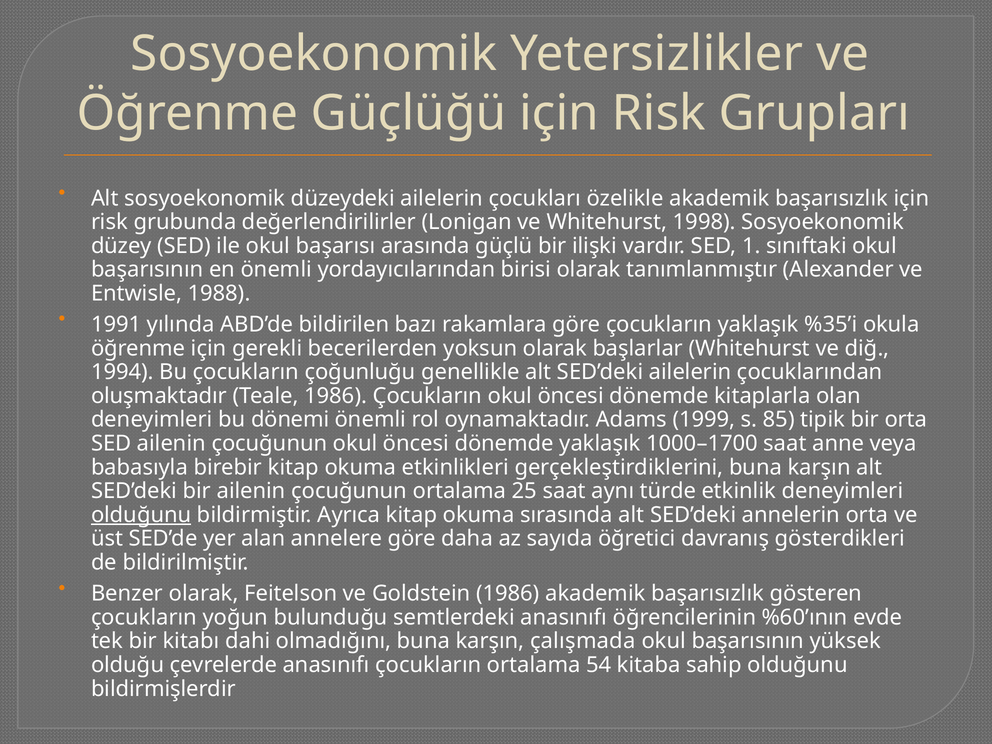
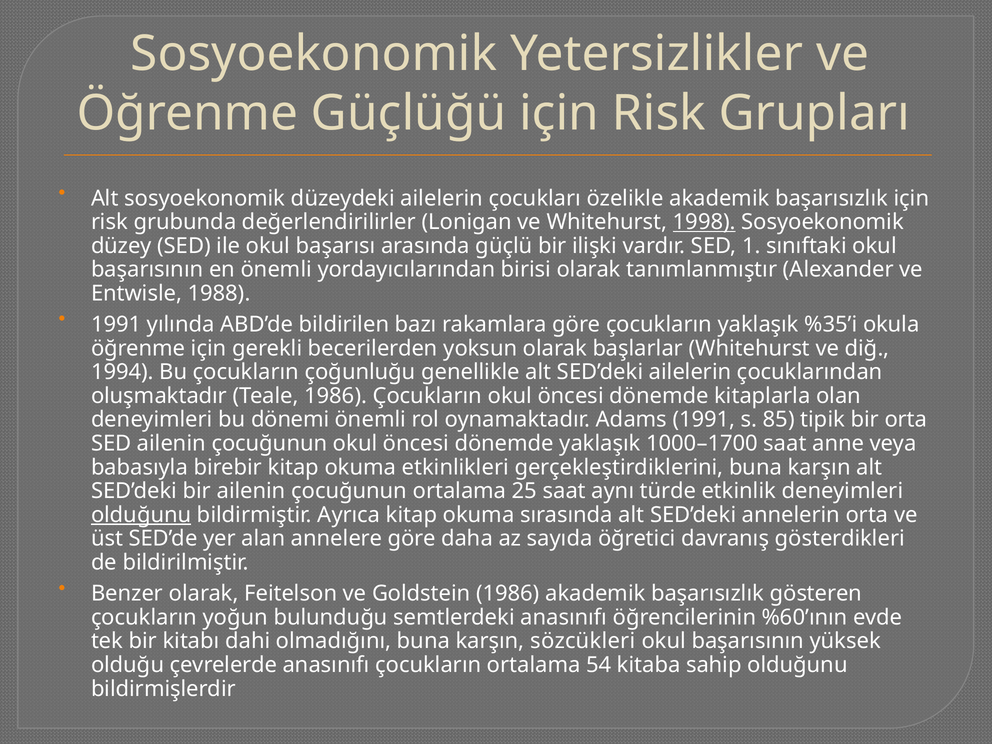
1998 underline: none -> present
Adams 1999: 1999 -> 1991
çalışmada: çalışmada -> sözcükleri
